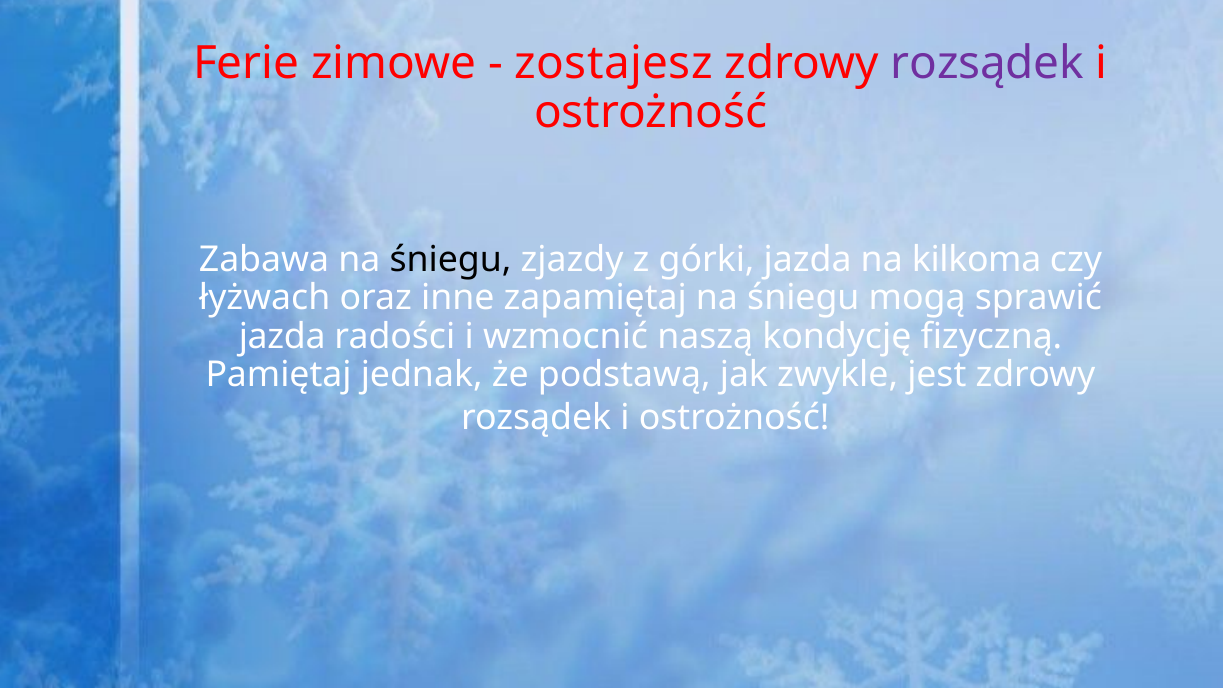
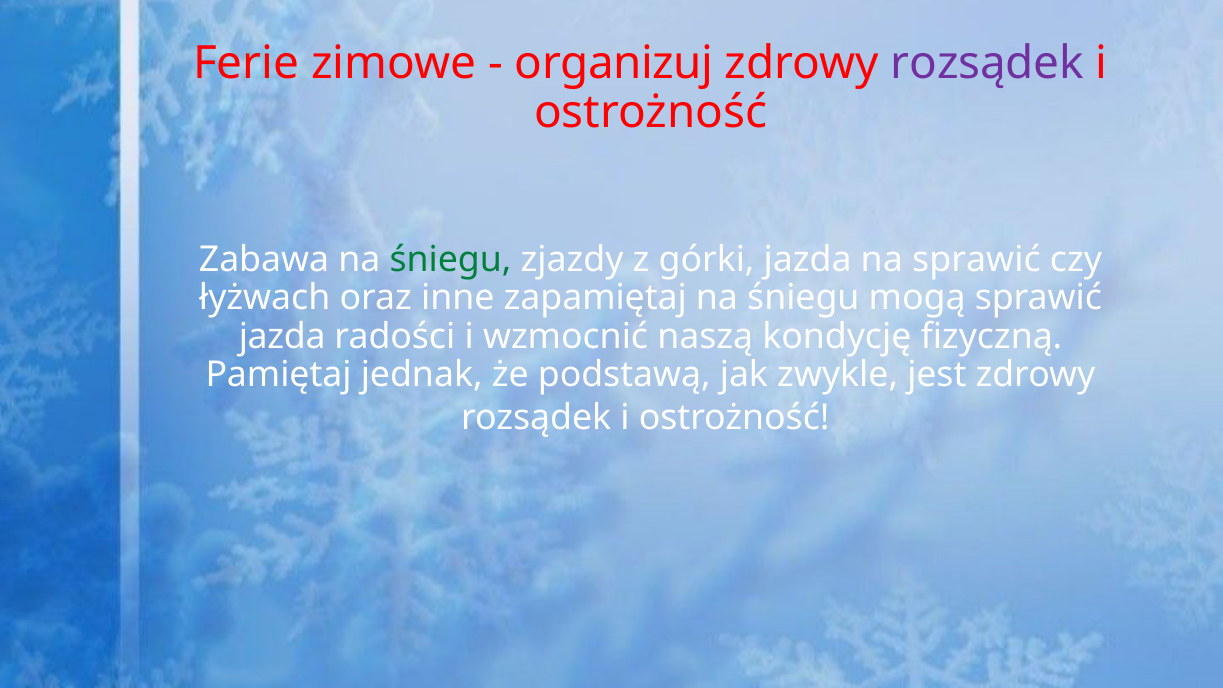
zostajesz: zostajesz -> organizuj
śniegu at (451, 259) colour: black -> green
na kilkoma: kilkoma -> sprawić
